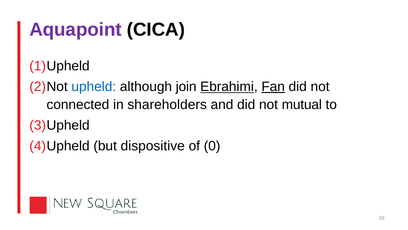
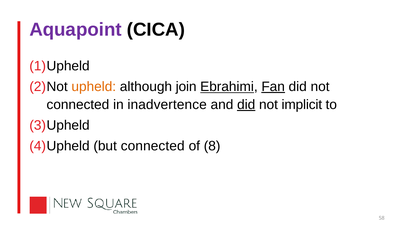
upheld colour: blue -> orange
shareholders: shareholders -> inadvertence
did at (246, 104) underline: none -> present
mutual: mutual -> implicit
but dispositive: dispositive -> connected
0: 0 -> 8
